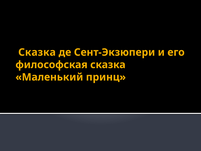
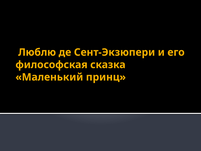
Сказка at (37, 52): Сказка -> Люблю
